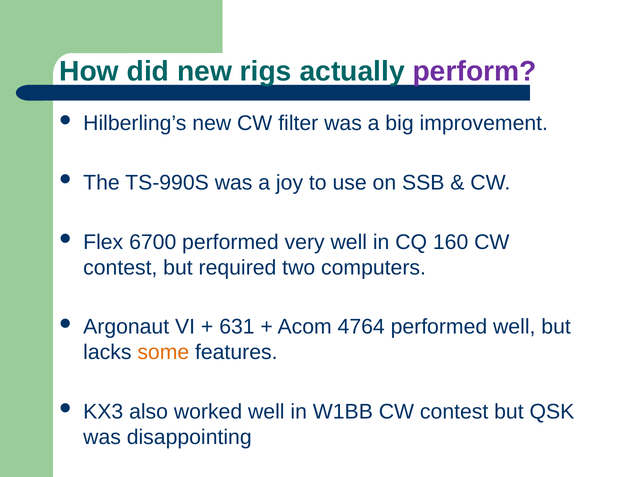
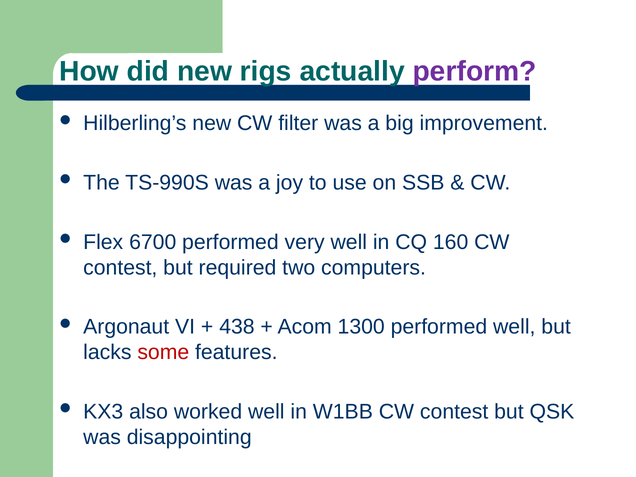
631: 631 -> 438
4764: 4764 -> 1300
some colour: orange -> red
